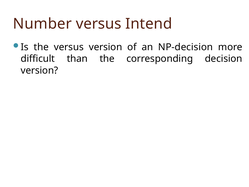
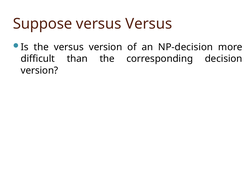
Number: Number -> Suppose
versus Intend: Intend -> Versus
